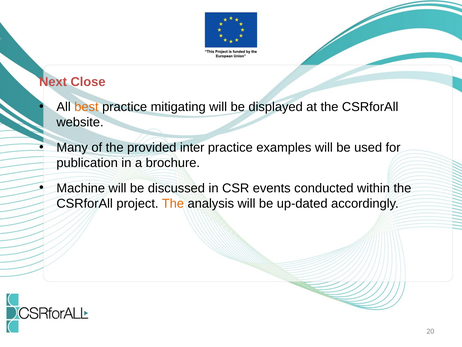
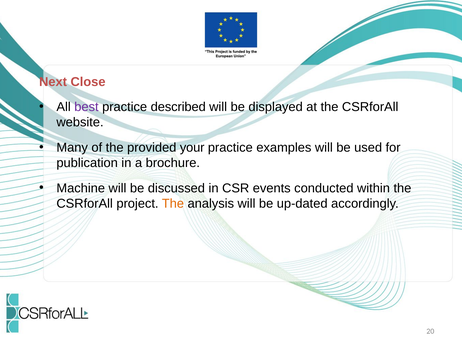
best colour: orange -> purple
mitigating: mitigating -> described
inter: inter -> your
